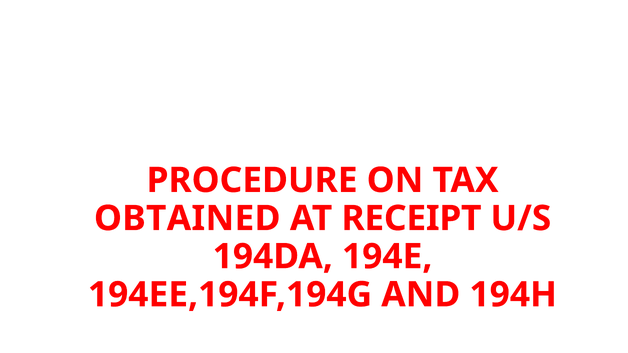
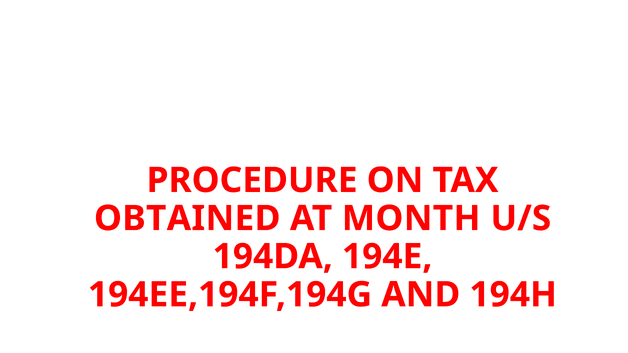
RECEIPT: RECEIPT -> MONTH
